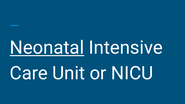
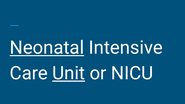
Unit underline: none -> present
